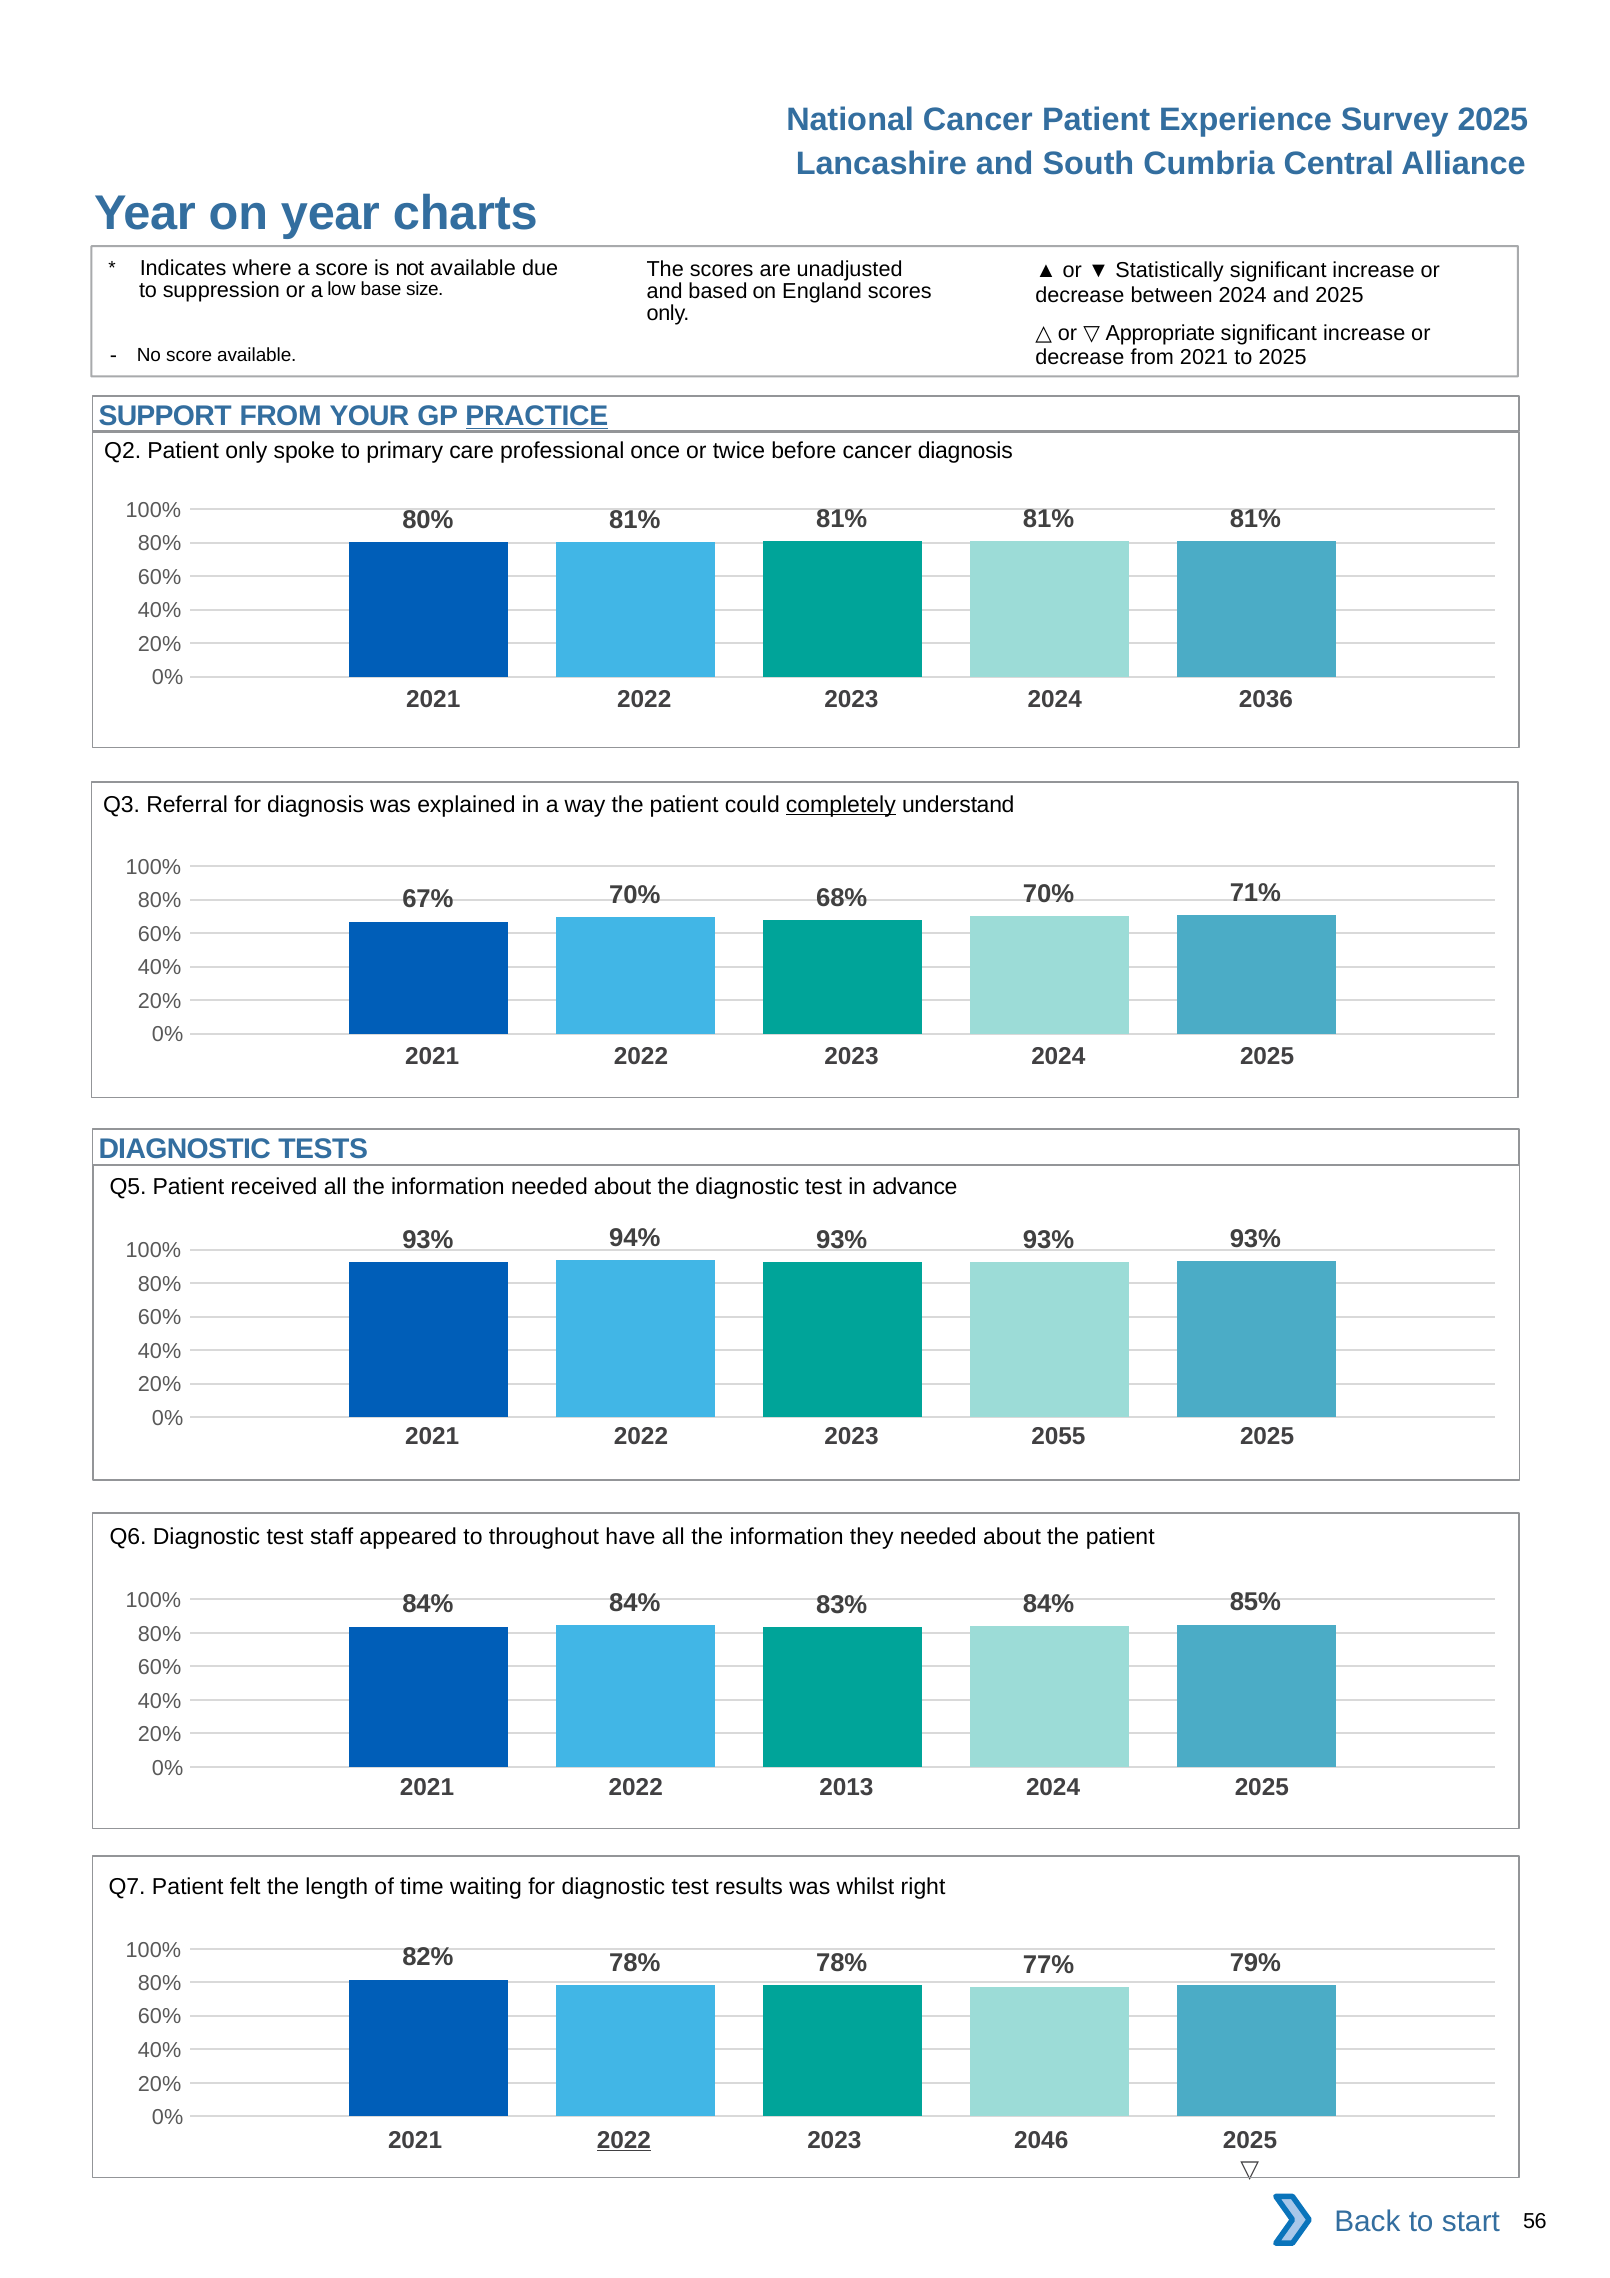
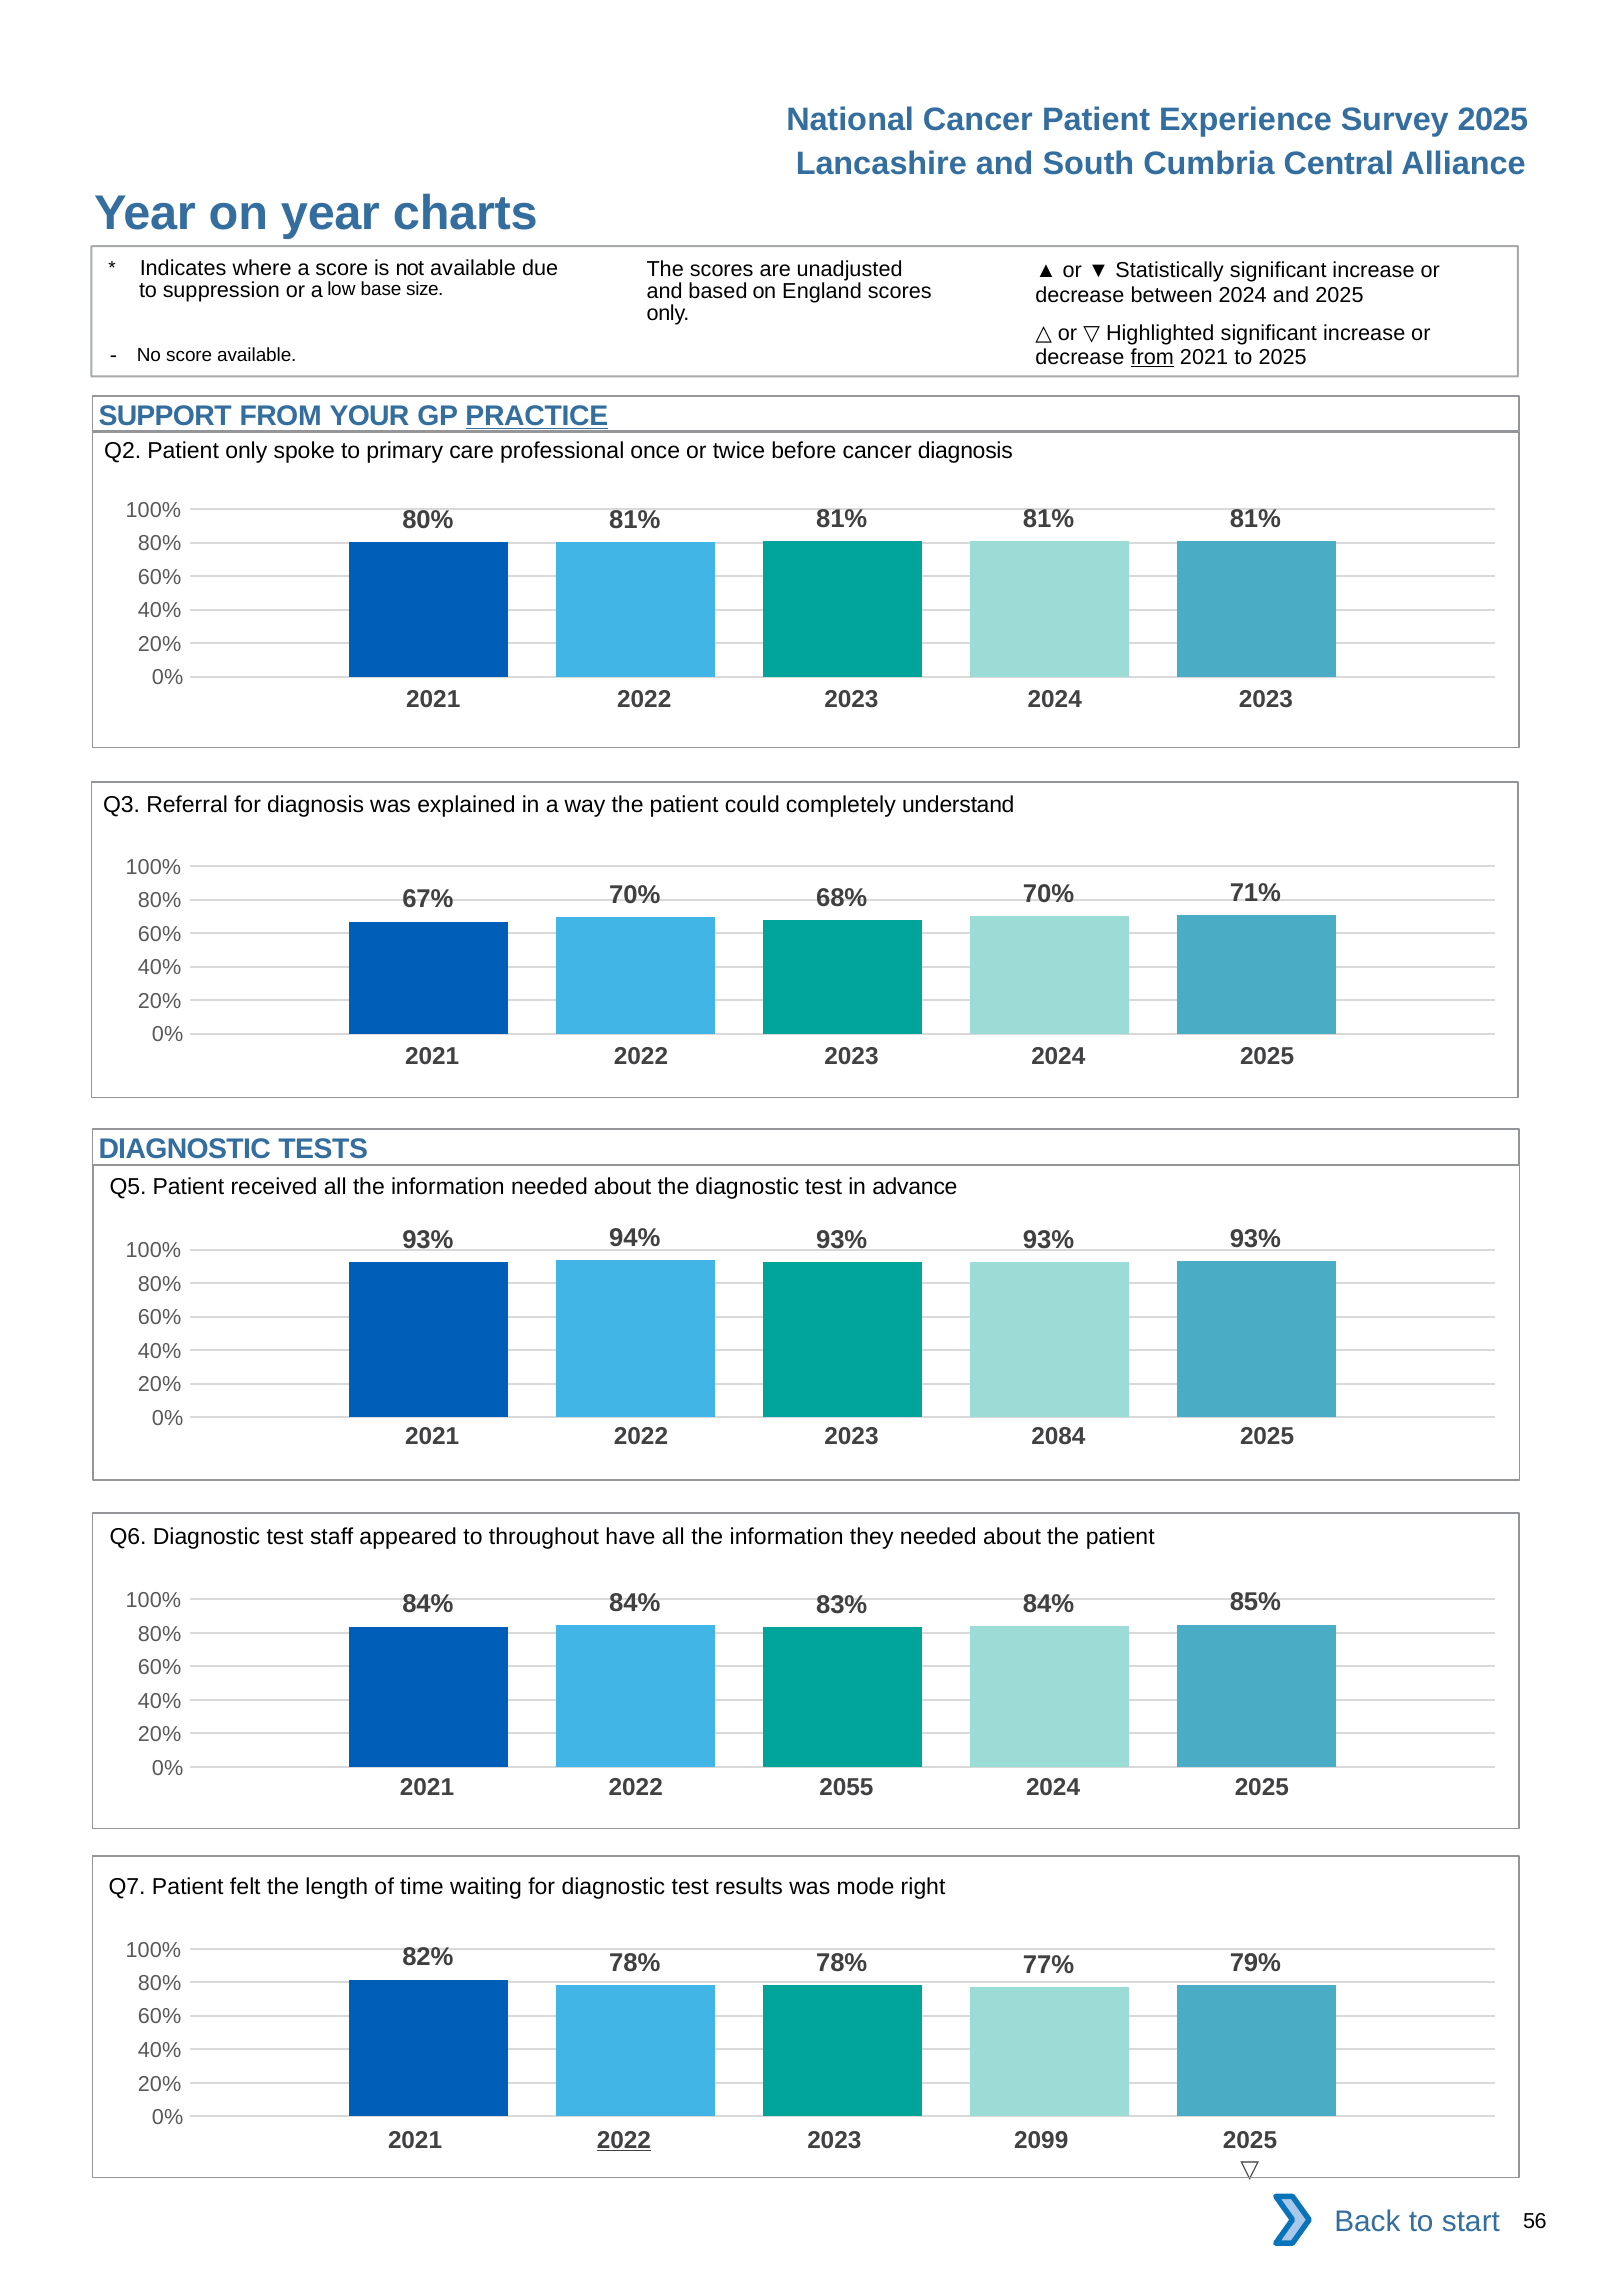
Appropriate: Appropriate -> Highlighted
from at (1152, 357) underline: none -> present
2024 2036: 2036 -> 2023
completely underline: present -> none
2055: 2055 -> 2084
2013: 2013 -> 2055
whilst: whilst -> mode
2046: 2046 -> 2099
